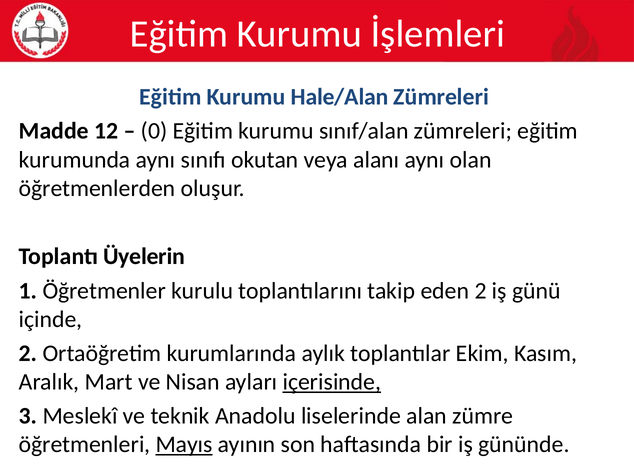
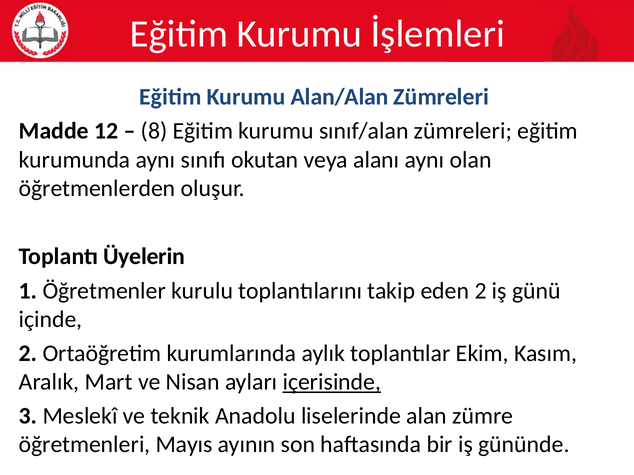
Hale/Alan: Hale/Alan -> Alan/Alan
0: 0 -> 8
Mayıs underline: present -> none
